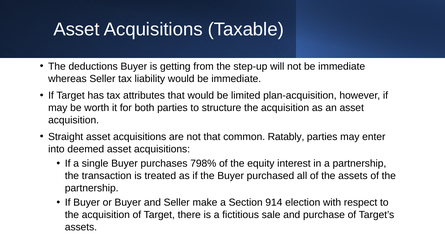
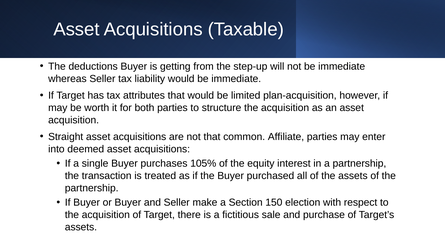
Ratably: Ratably -> Affiliate
798%: 798% -> 105%
914: 914 -> 150
